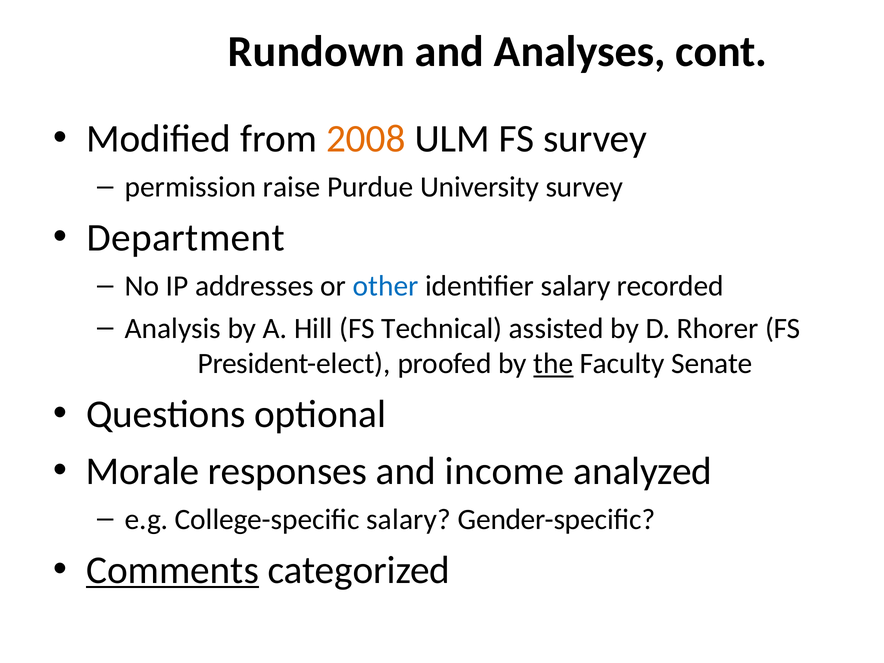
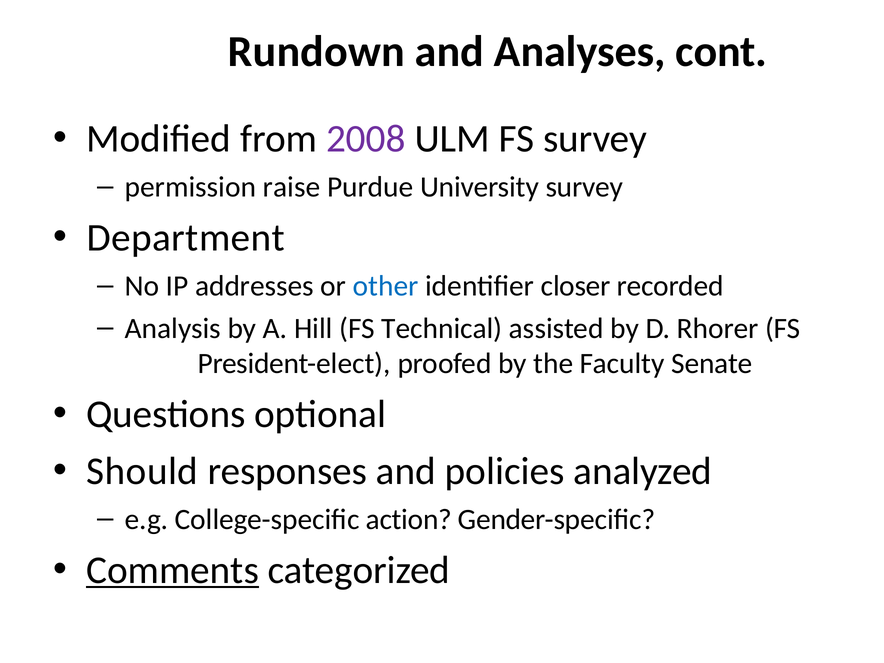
2008 colour: orange -> purple
identifier salary: salary -> closer
the underline: present -> none
Morale: Morale -> Should
income: income -> policies
College-specific salary: salary -> action
